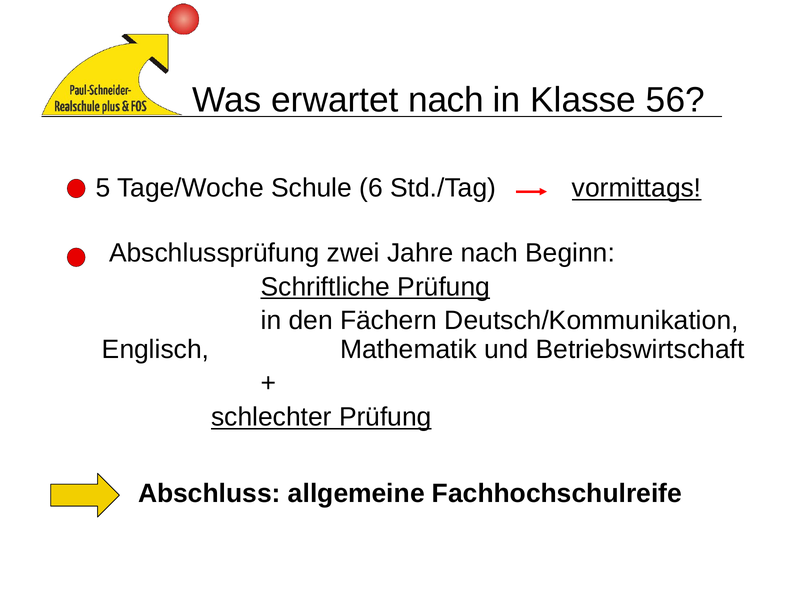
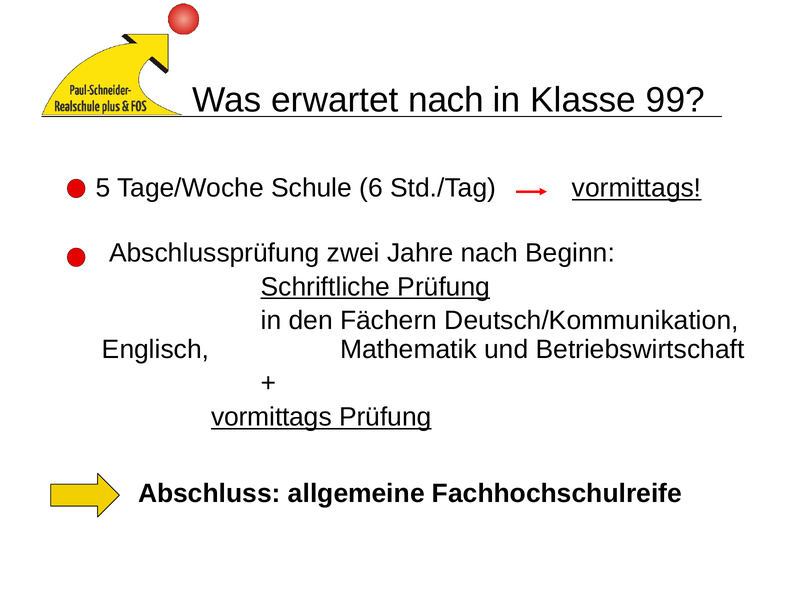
56: 56 -> 99
schlechter at (271, 417): schlechter -> vormittags
